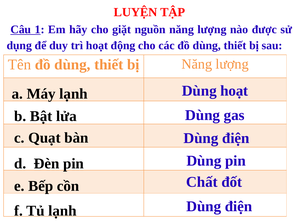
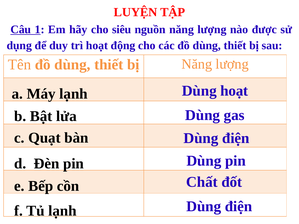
giặt: giặt -> siêu
